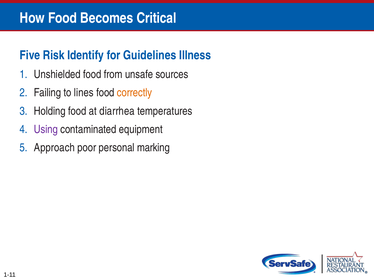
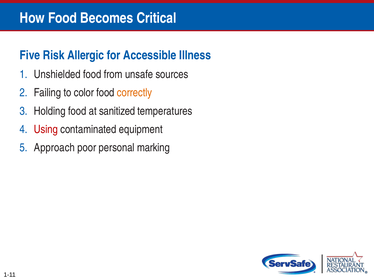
Identify: Identify -> Allergic
Guidelines: Guidelines -> Accessible
lines: lines -> color
diarrhea: diarrhea -> sanitized
Using colour: purple -> red
